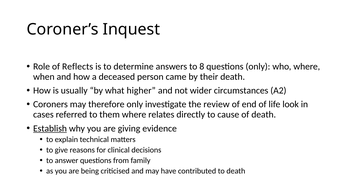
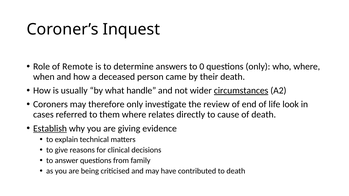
Reflects: Reflects -> Remote
8: 8 -> 0
higher: higher -> handle
circumstances underline: none -> present
